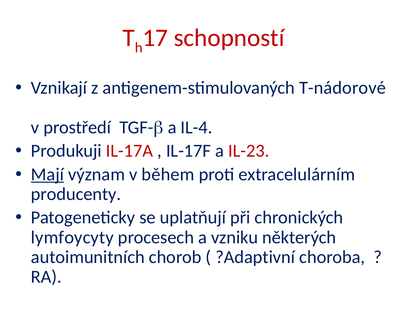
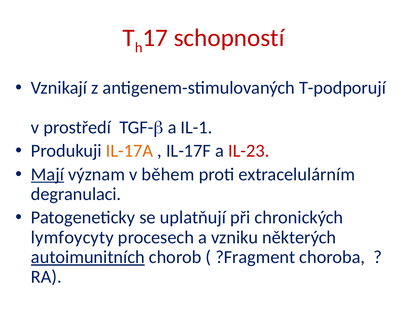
T-nádorové: T-nádorové -> T-podporují
IL-4: IL-4 -> IL-1
IL-17A colour: red -> orange
producenty: producenty -> degranulaci
autoimunitních underline: none -> present
?Adaptivní: ?Adaptivní -> ?Fragment
